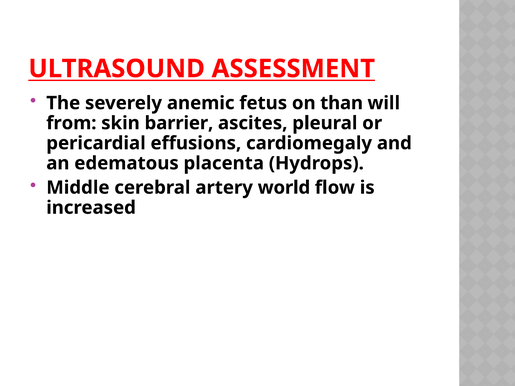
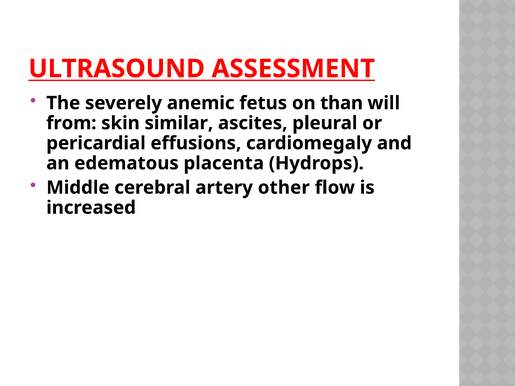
barrier: barrier -> similar
world: world -> other
